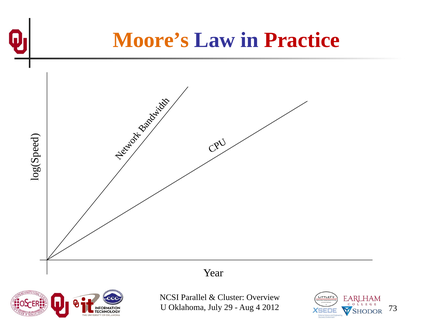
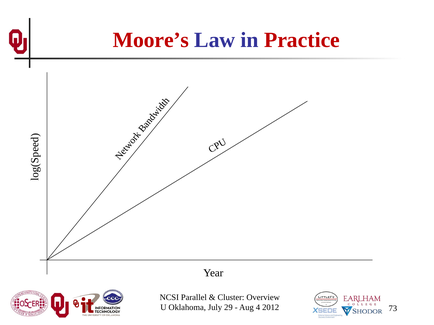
Moore’s colour: orange -> red
